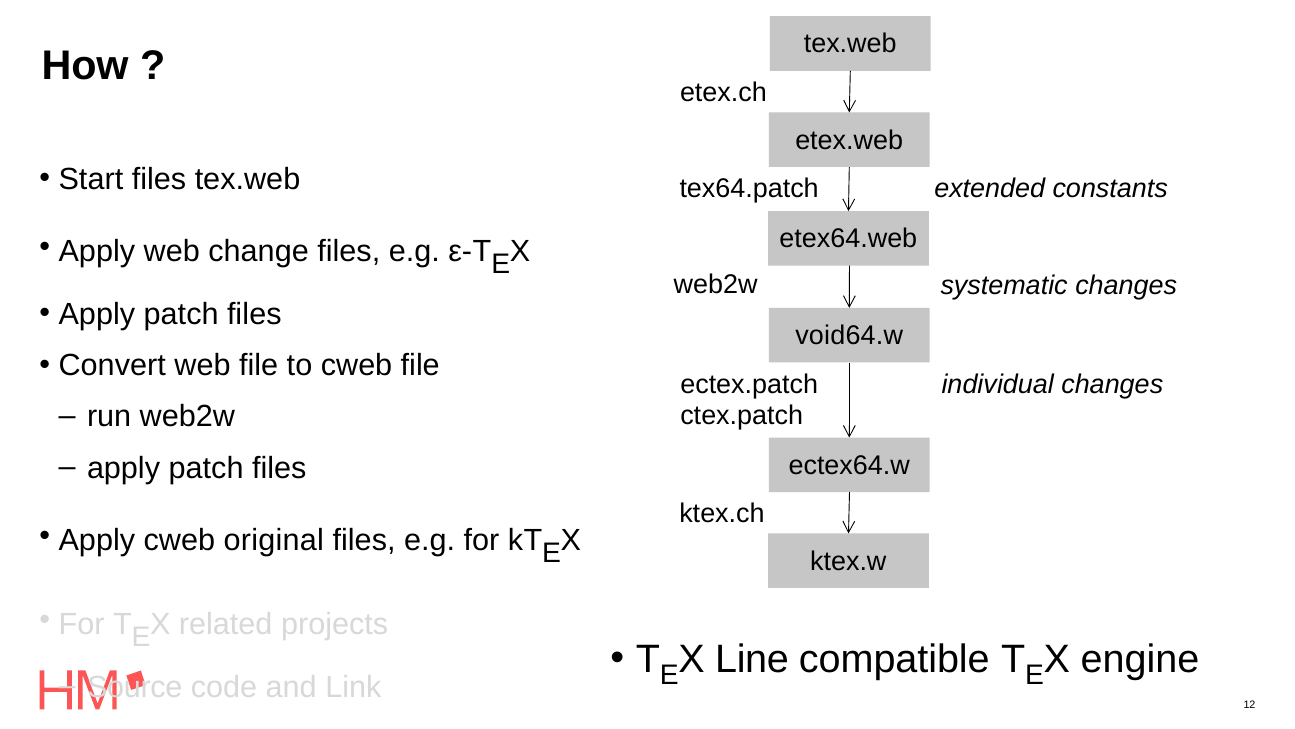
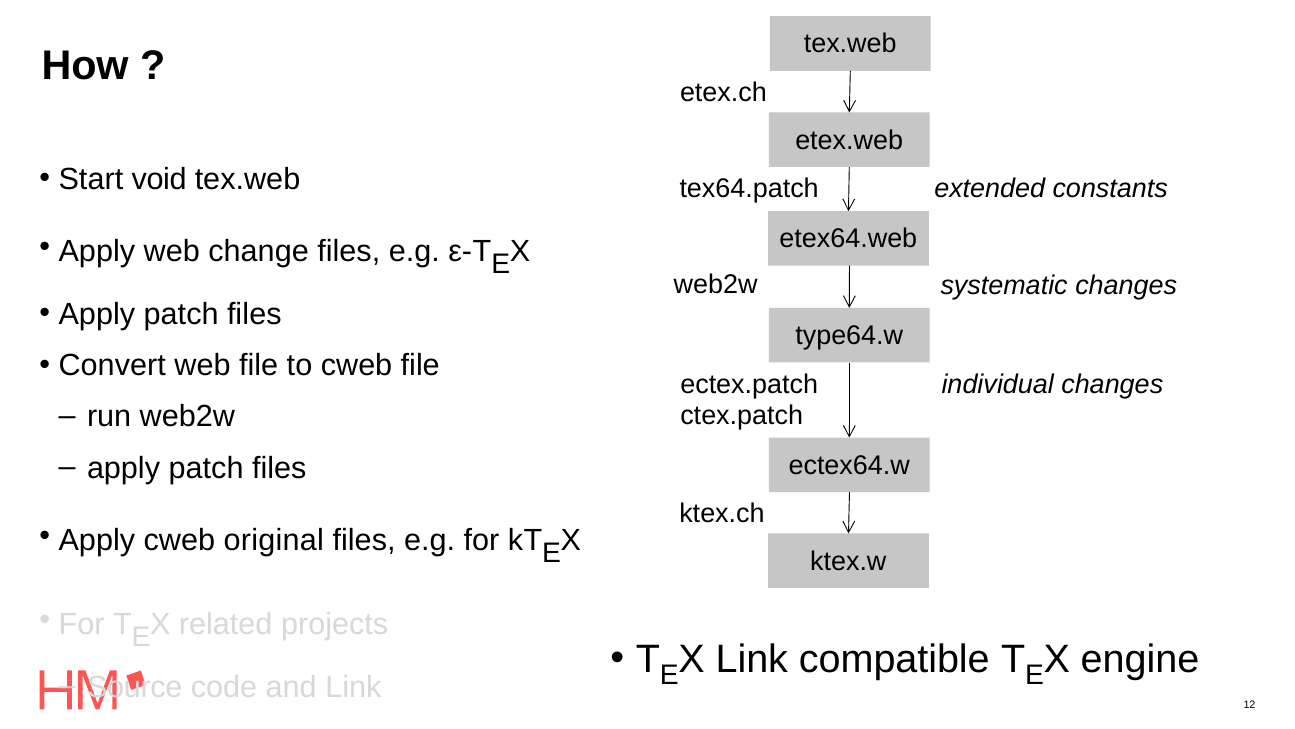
Start files: files -> void
void64.w: void64.w -> type64.w
Line at (752, 659): Line -> Link
